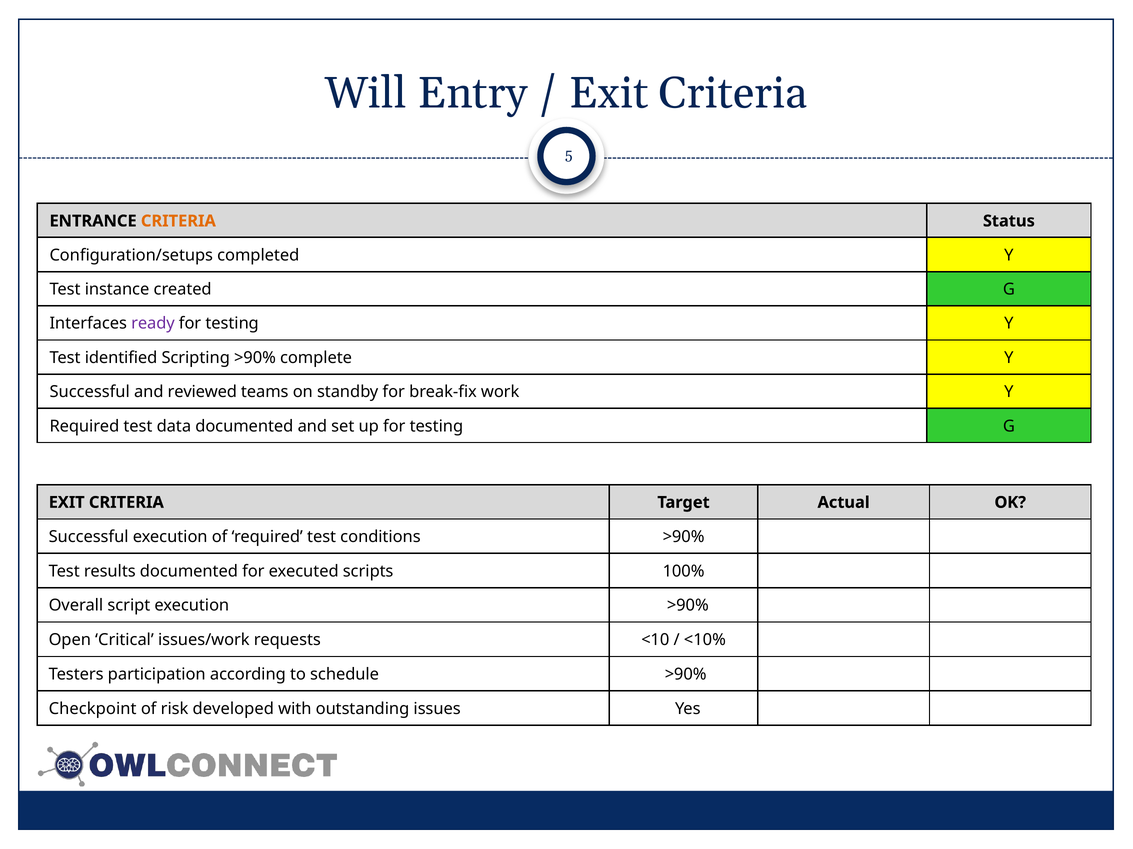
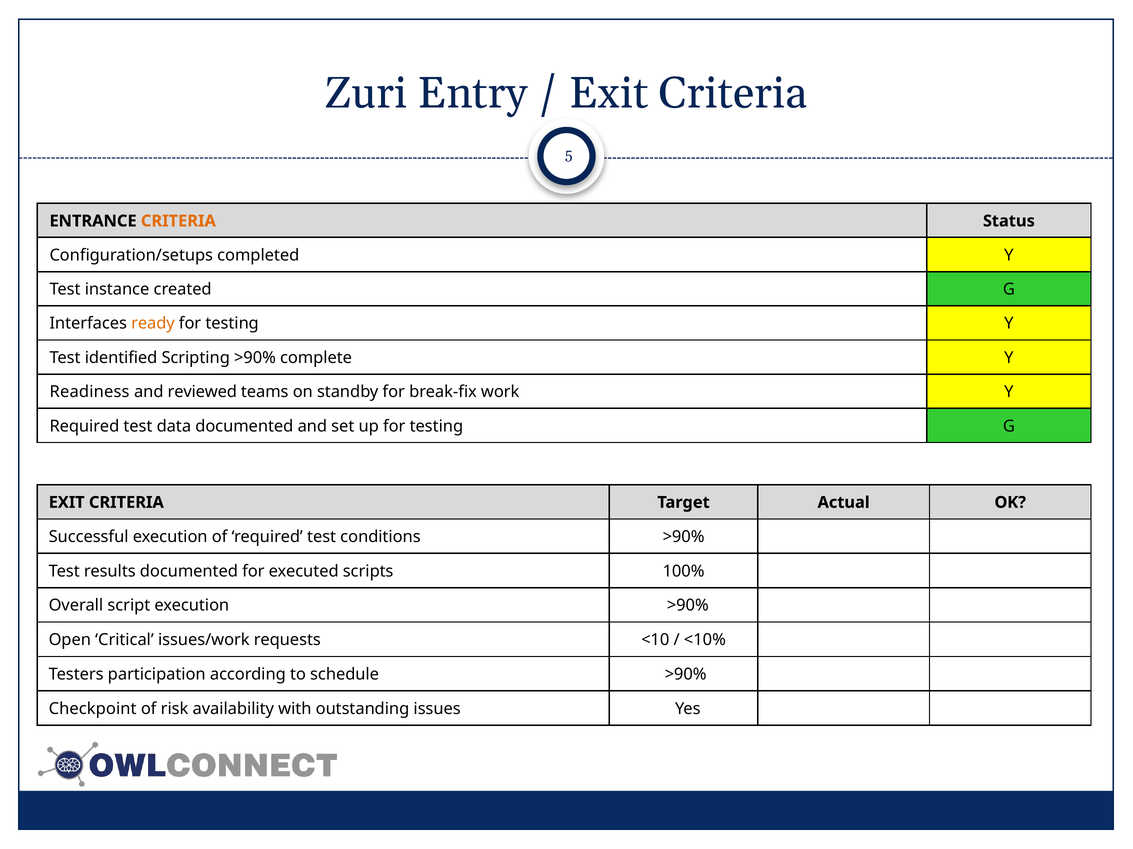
Will: Will -> Zuri
ready colour: purple -> orange
Successful at (90, 392): Successful -> Readiness
developed: developed -> availability
